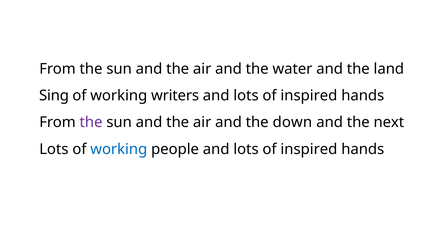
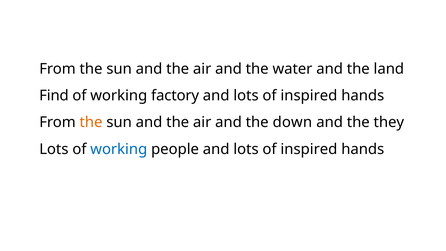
Sing: Sing -> Find
writers: writers -> factory
the at (91, 122) colour: purple -> orange
next: next -> they
